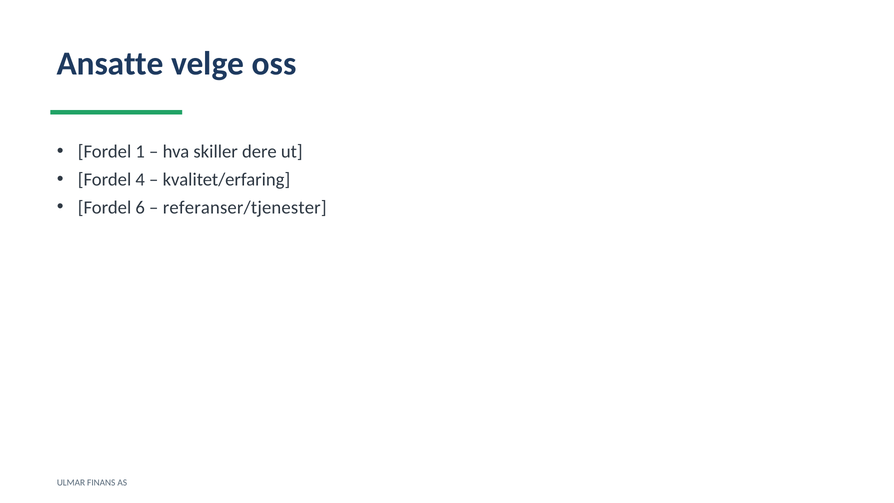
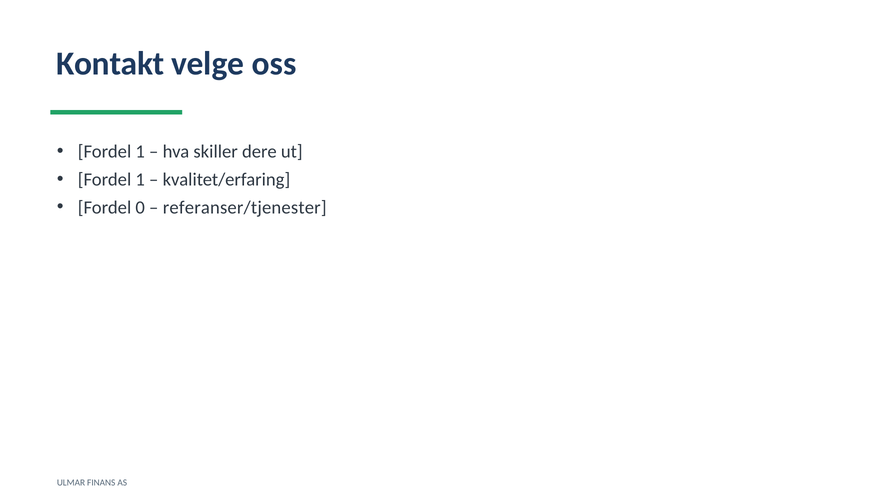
Ansatte: Ansatte -> Kontakt
4 at (140, 179): 4 -> 1
6: 6 -> 0
